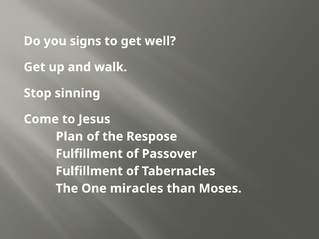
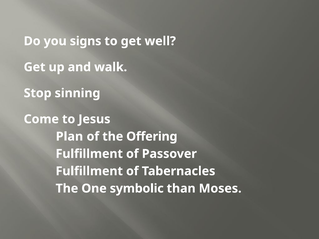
Respose: Respose -> Offering
miracles: miracles -> symbolic
